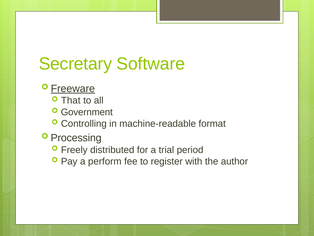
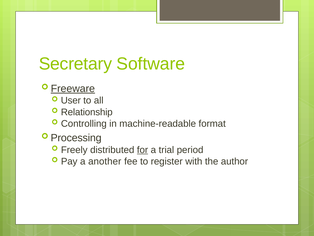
That: That -> User
Government: Government -> Relationship
for underline: none -> present
perform: perform -> another
